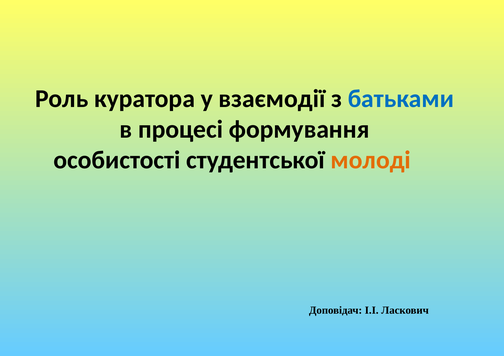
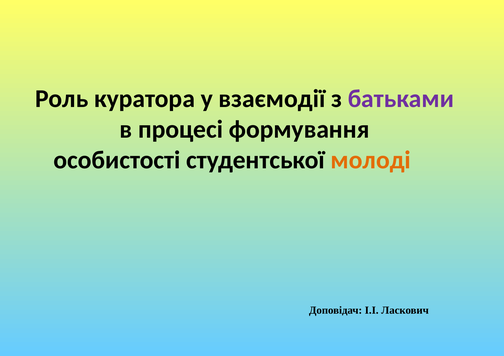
батьками colour: blue -> purple
